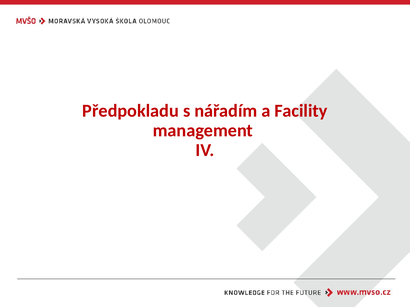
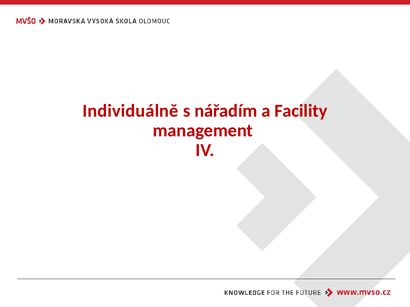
Předpokladu: Předpokladu -> Individuálně
